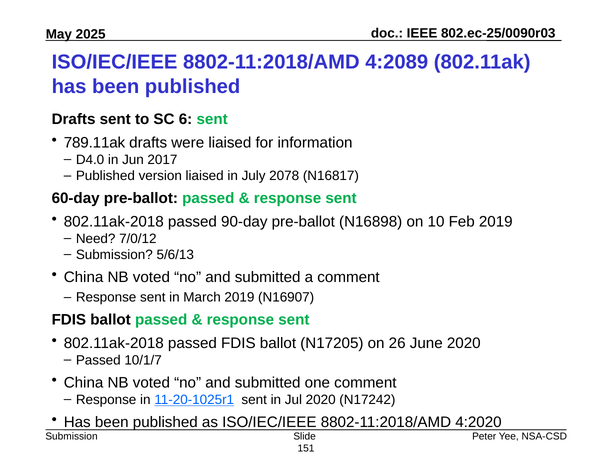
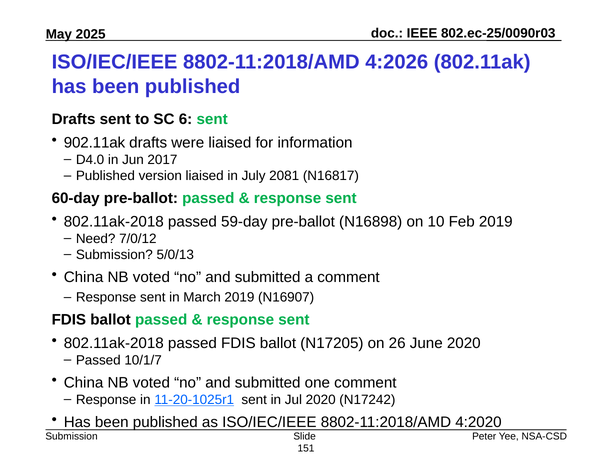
4:2089: 4:2089 -> 4:2026
789.11ak: 789.11ak -> 902.11ak
2078: 2078 -> 2081
90-day: 90-day -> 59-day
5/6/13: 5/6/13 -> 5/0/13
